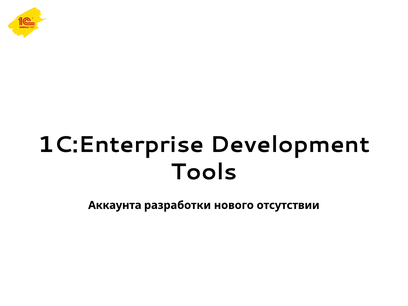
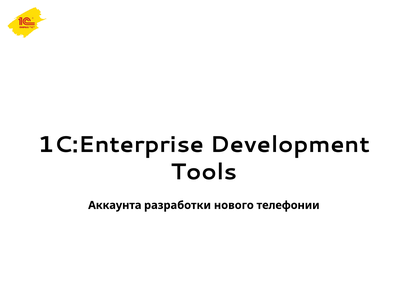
отсутствии: отсутствии -> телефонии
